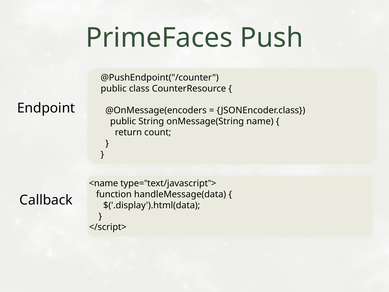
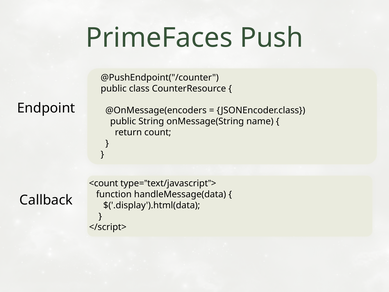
<name: <name -> <count
